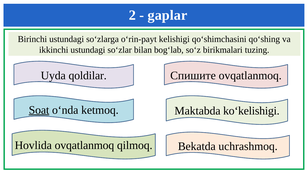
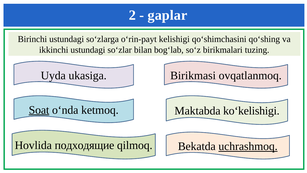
qoldilar: qoldilar -> ukasiga
Спишите: Спишите -> Birikmasi
Hovlida ovqatlanmoq: ovqatlanmoq -> подходящие
uchrashmoq underline: none -> present
